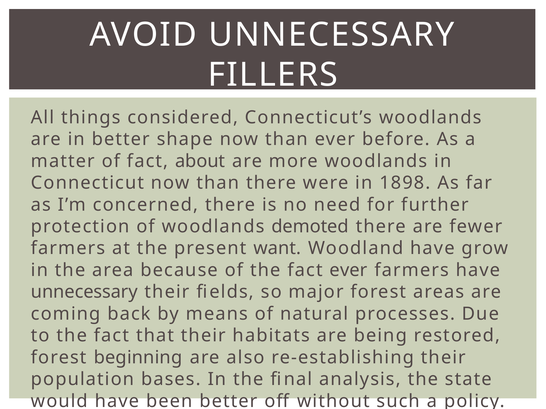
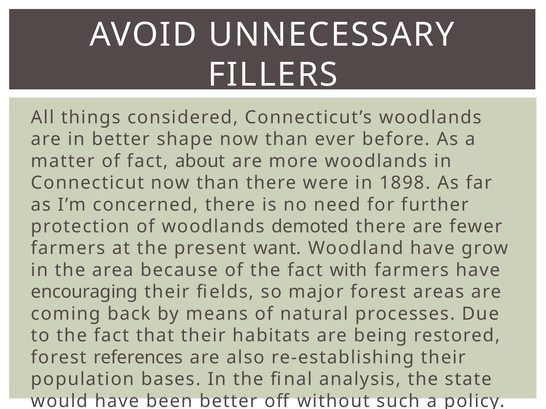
fact ever: ever -> with
unnecessary at (84, 292): unnecessary -> encouraging
beginning: beginning -> references
